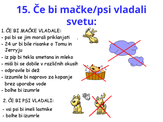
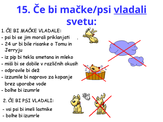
vladali underline: none -> present
